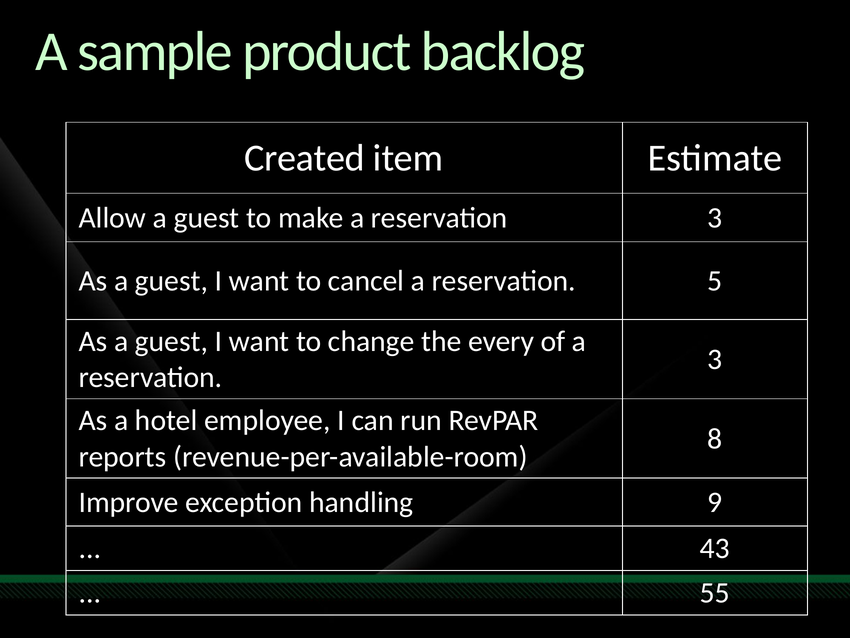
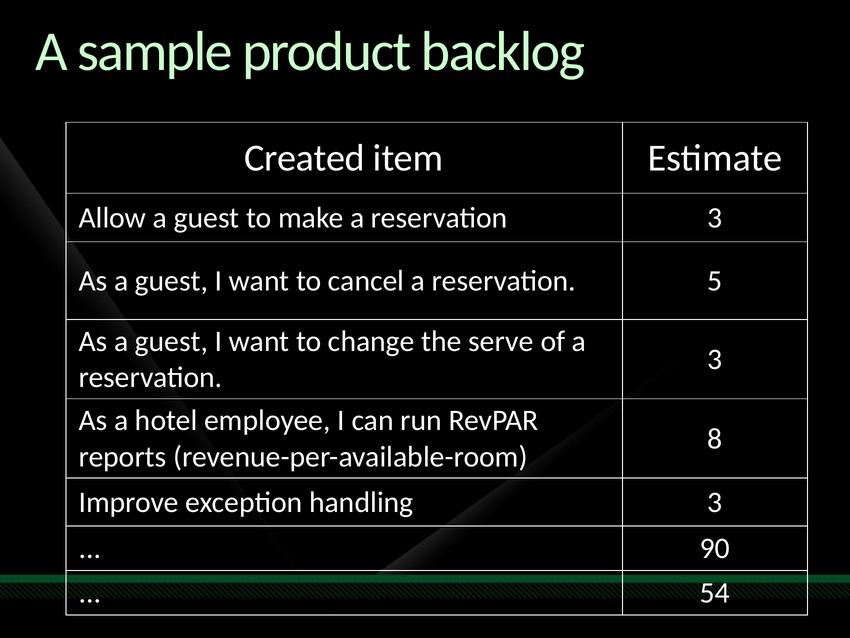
every: every -> serve
handling 9: 9 -> 3
43: 43 -> 90
55: 55 -> 54
